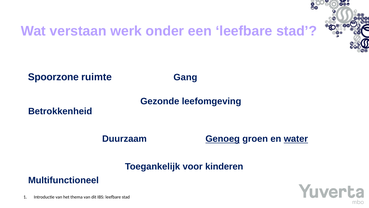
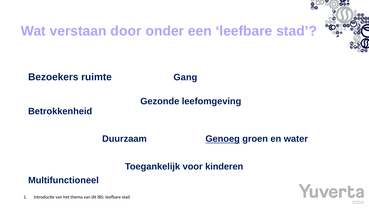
werk: werk -> door
Spoorzone: Spoorzone -> Bezoekers
water underline: present -> none
